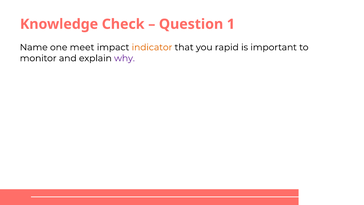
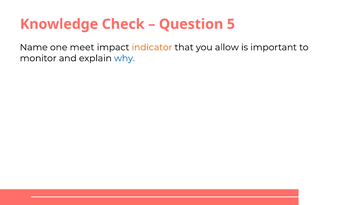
1: 1 -> 5
rapid: rapid -> allow
why colour: purple -> blue
